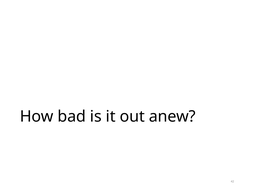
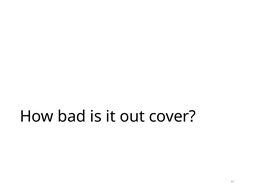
anew: anew -> cover
